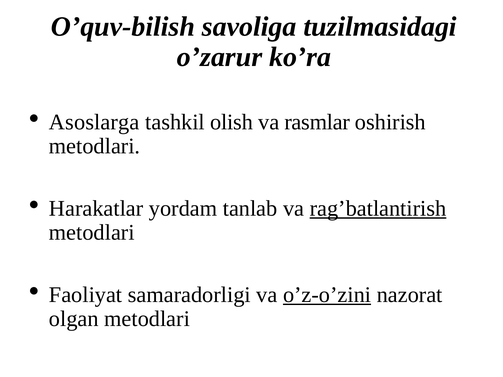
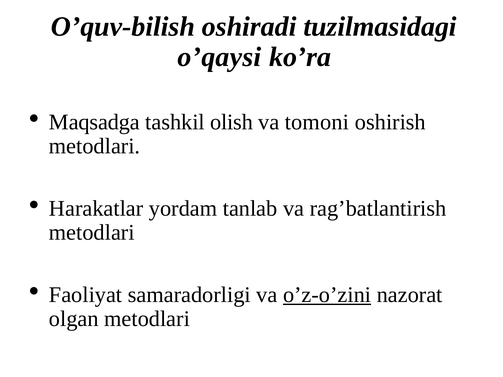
savoliga: savoliga -> oshiradi
o’zarur: o’zarur -> o’qaysi
Asoslarga: Asoslarga -> Maqsadga
rasmlar: rasmlar -> tomoni
rag’batlantirish underline: present -> none
